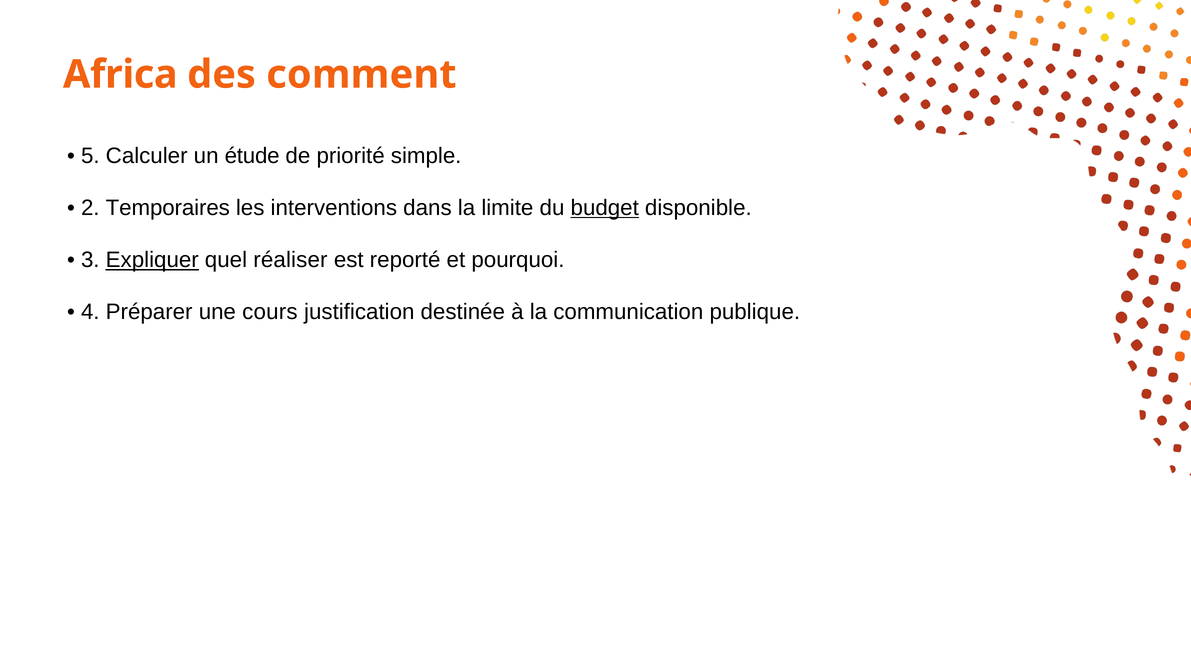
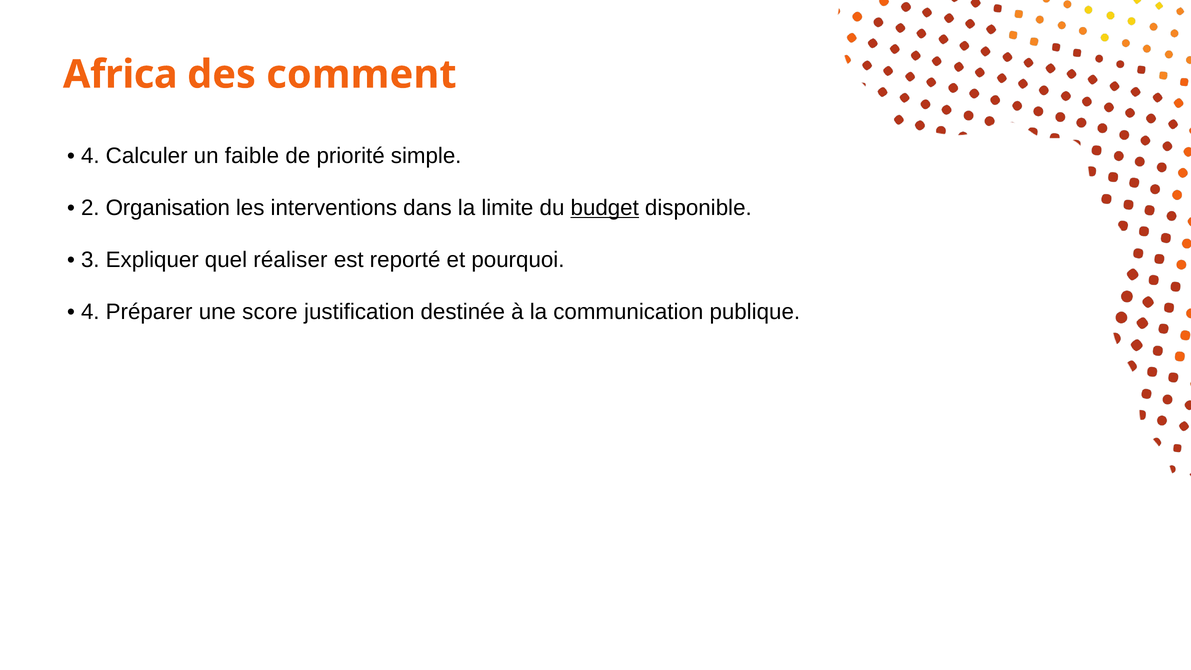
5 at (90, 156): 5 -> 4
étude: étude -> faible
Temporaires: Temporaires -> Organisation
Expliquer underline: present -> none
cours: cours -> score
